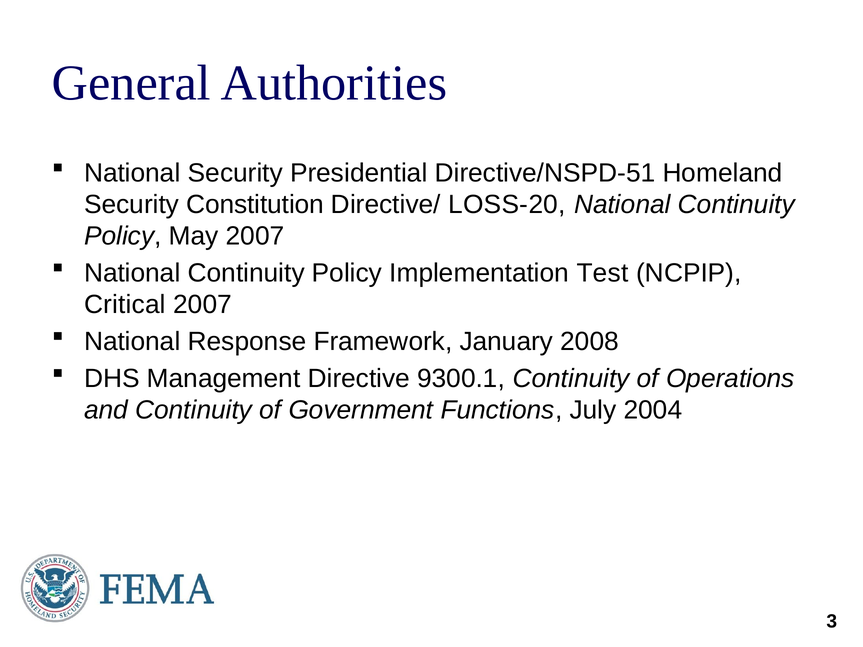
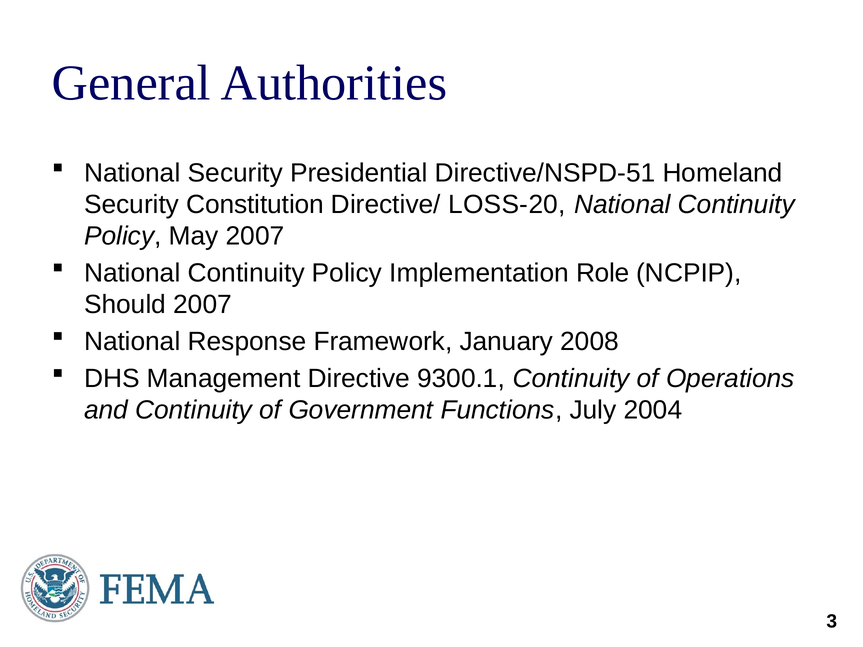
Test: Test -> Role
Critical: Critical -> Should
